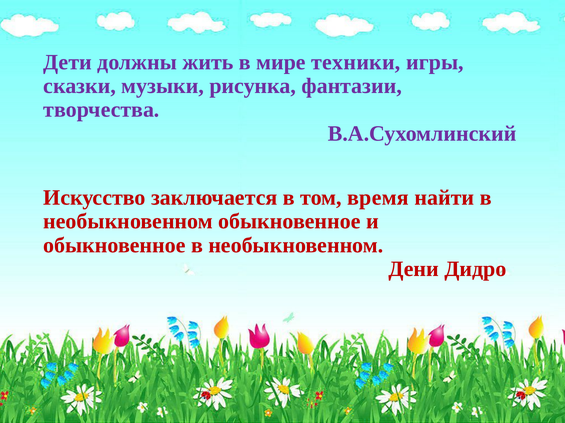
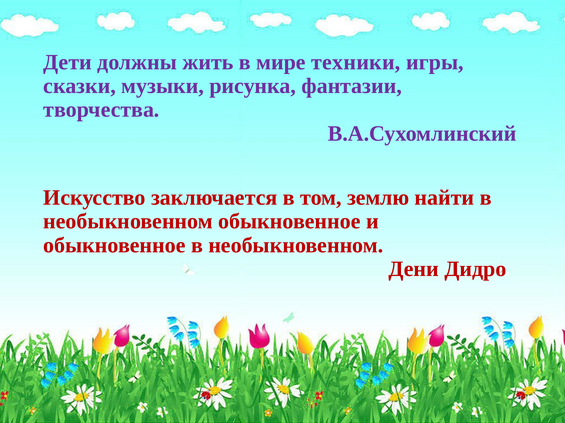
время: время -> землю
